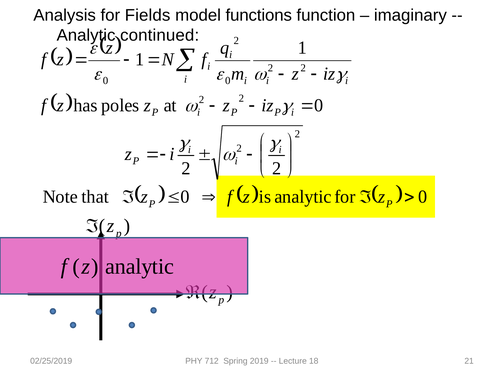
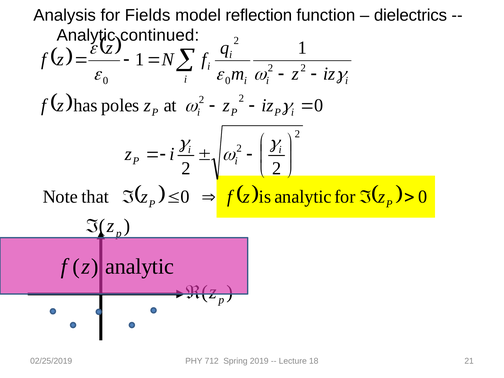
functions: functions -> reflection
imaginary: imaginary -> dielectrics
